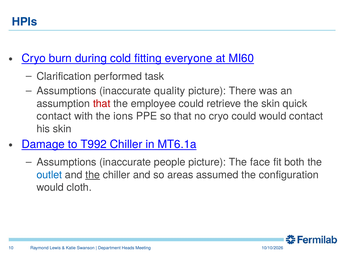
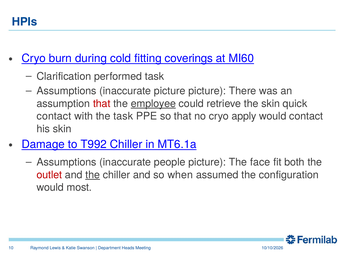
everyone: everyone -> coverings
inaccurate quality: quality -> picture
employee underline: none -> present
the ions: ions -> task
cryo could: could -> apply
outlet colour: blue -> red
areas: areas -> when
cloth: cloth -> most
